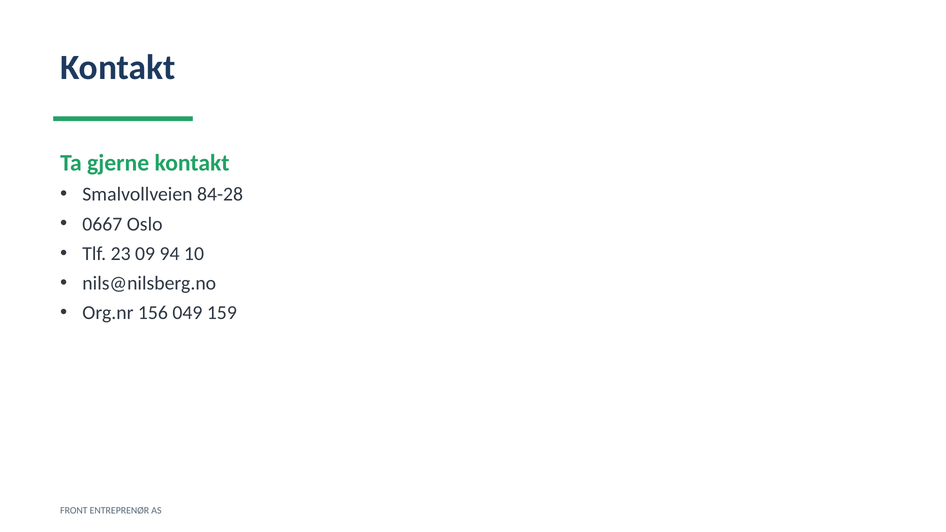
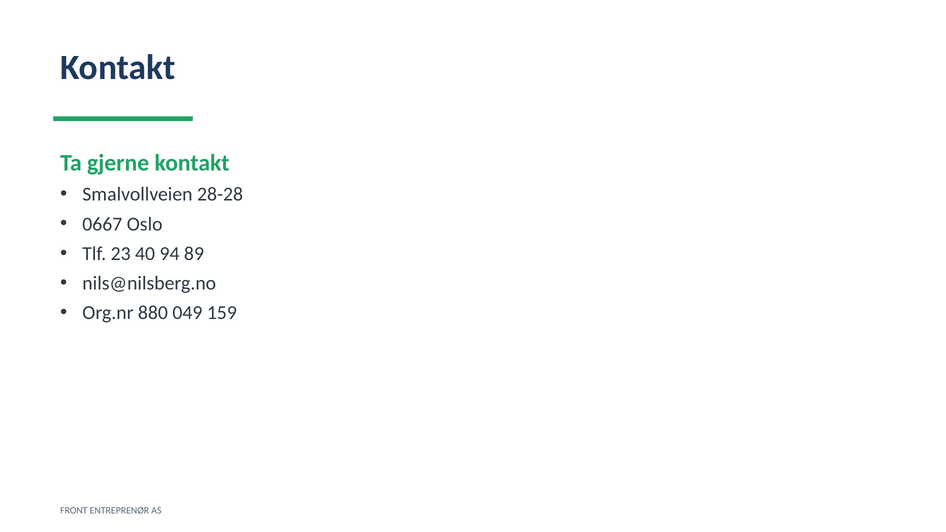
84-28: 84-28 -> 28-28
09: 09 -> 40
10: 10 -> 89
156: 156 -> 880
